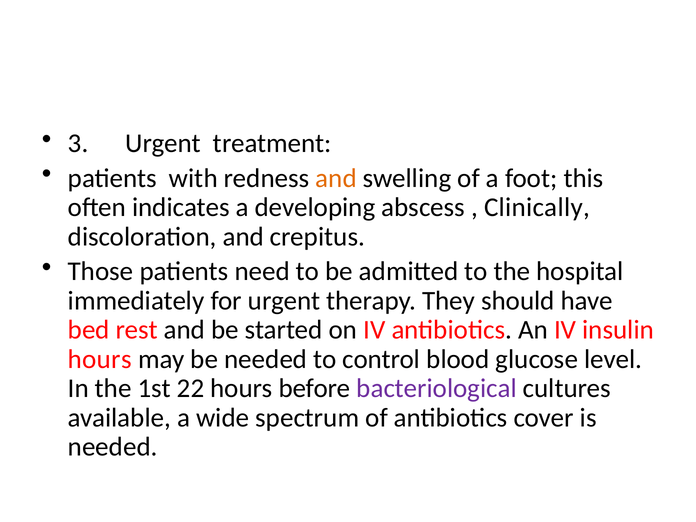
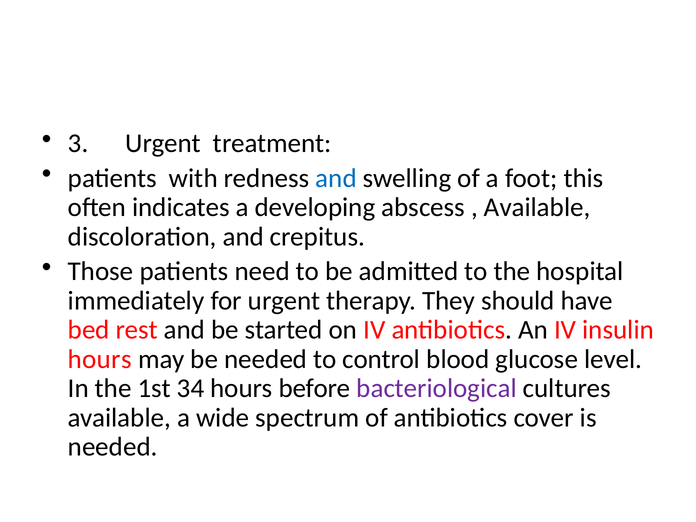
and at (336, 178) colour: orange -> blue
Clinically at (537, 207): Clinically -> Available
22: 22 -> 34
